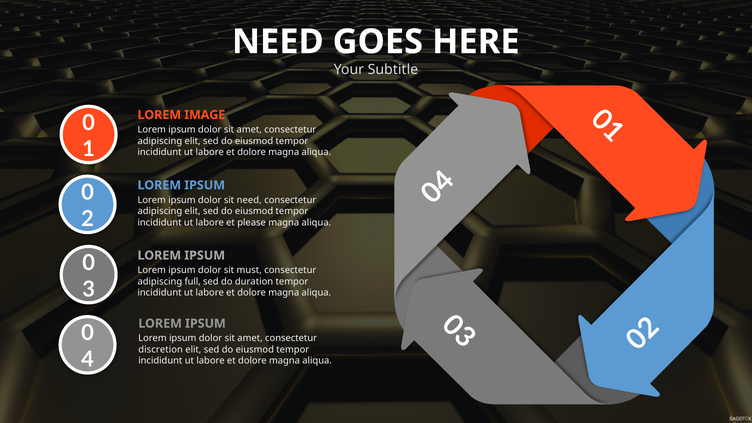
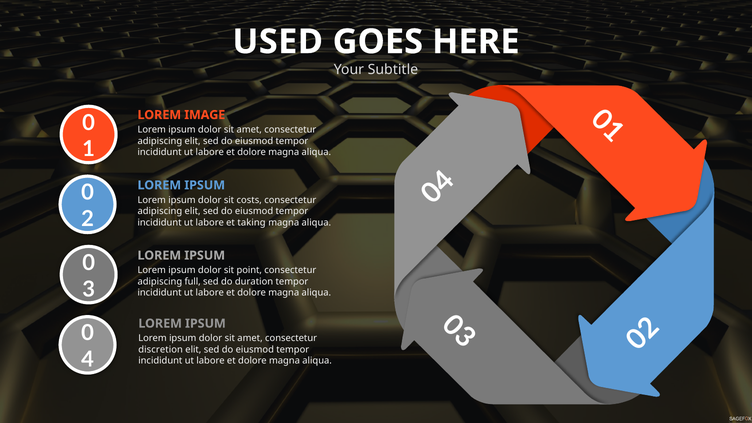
NEED at (278, 42): NEED -> USED
sit need: need -> costs
please: please -> taking
must: must -> point
